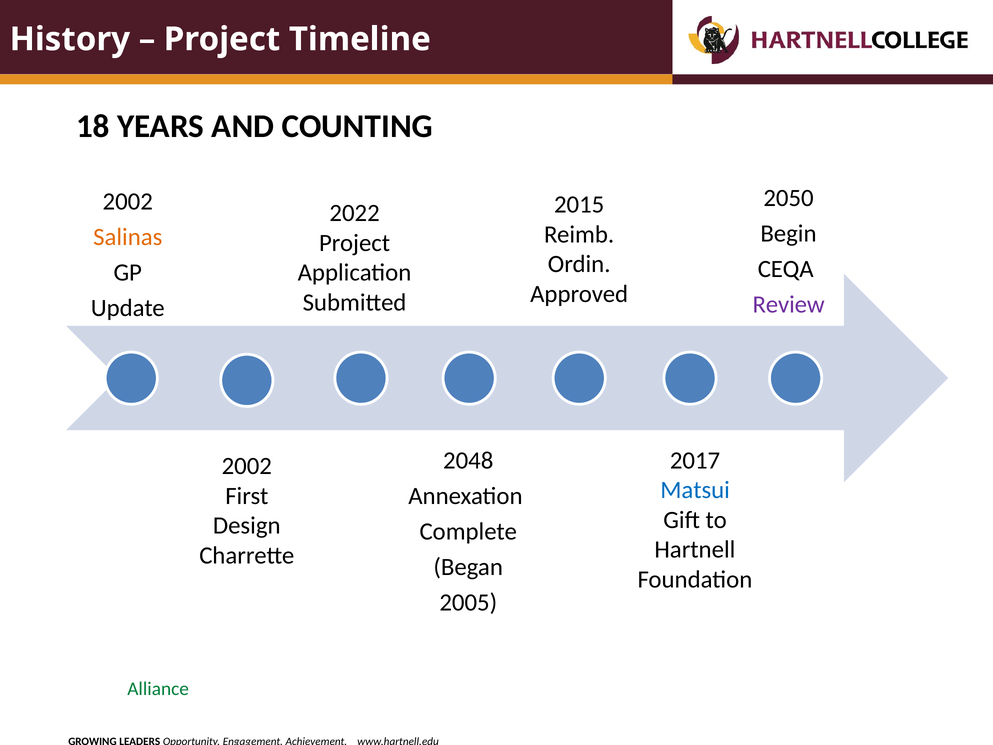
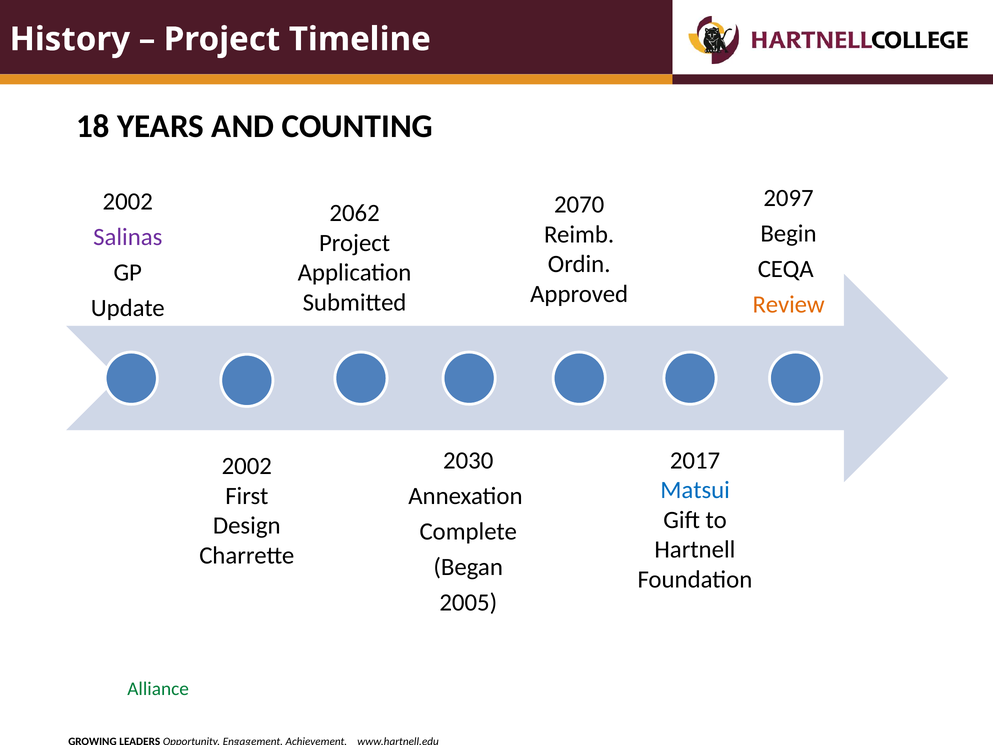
2050: 2050 -> 2097
2015: 2015 -> 2070
2022: 2022 -> 2062
Salinas colour: orange -> purple
Review colour: purple -> orange
2048: 2048 -> 2030
